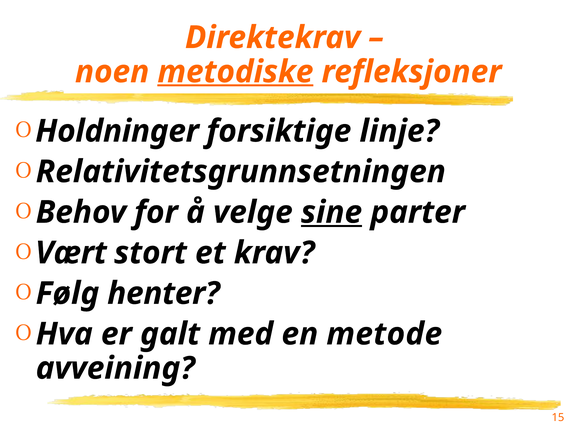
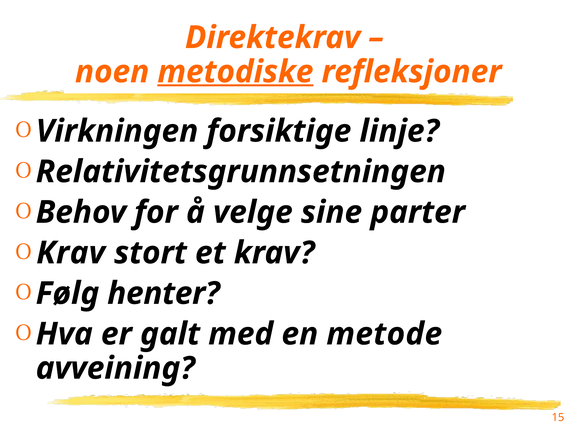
Holdninger: Holdninger -> Virkningen
sine underline: present -> none
Vært at (71, 253): Vært -> Krav
